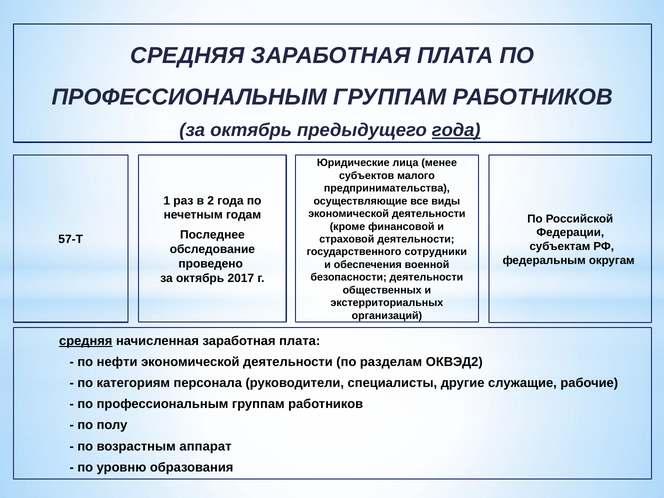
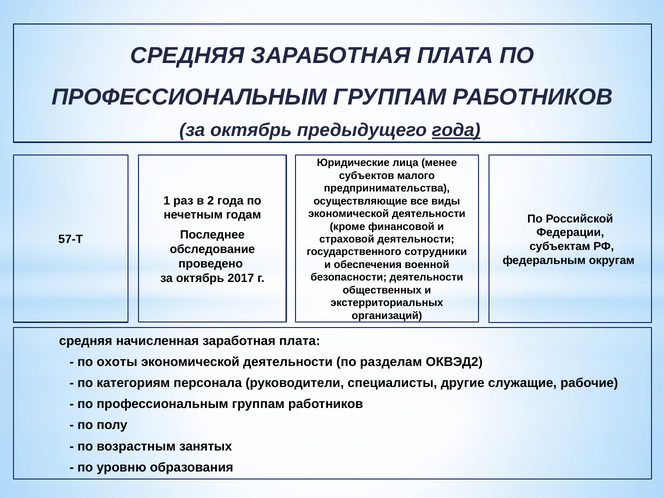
средняя at (86, 341) underline: present -> none
нефти: нефти -> охоты
аппарат: аппарат -> занятых
